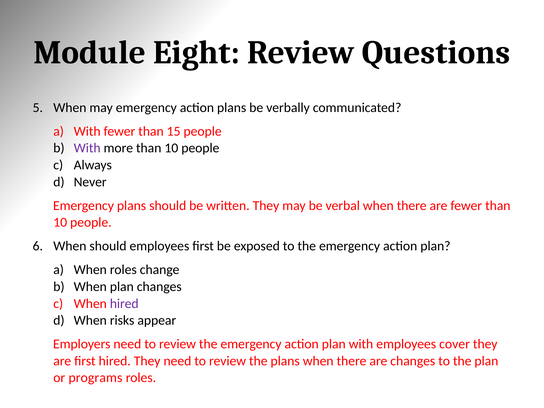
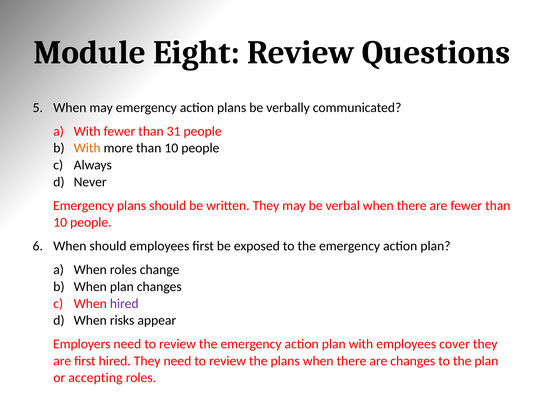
15: 15 -> 31
With at (87, 148) colour: purple -> orange
programs: programs -> accepting
